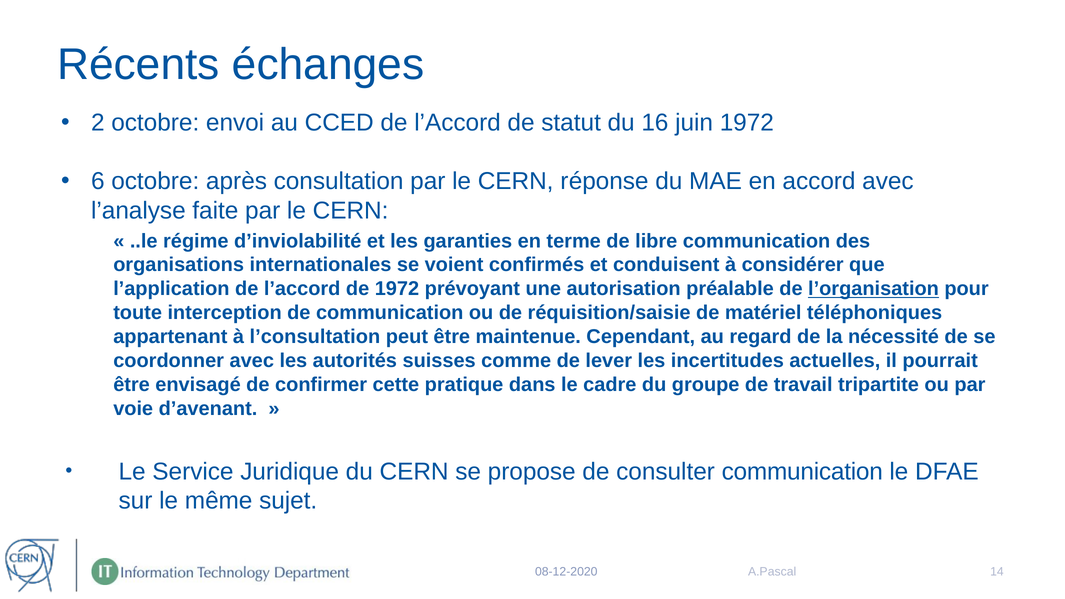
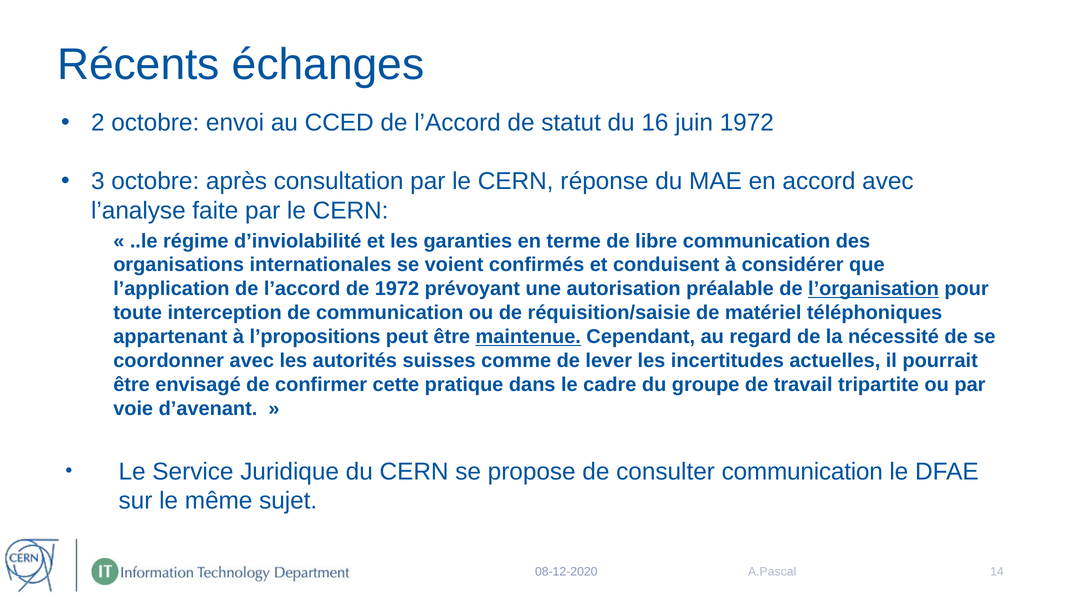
6: 6 -> 3
l’consultation: l’consultation -> l’propositions
maintenue underline: none -> present
